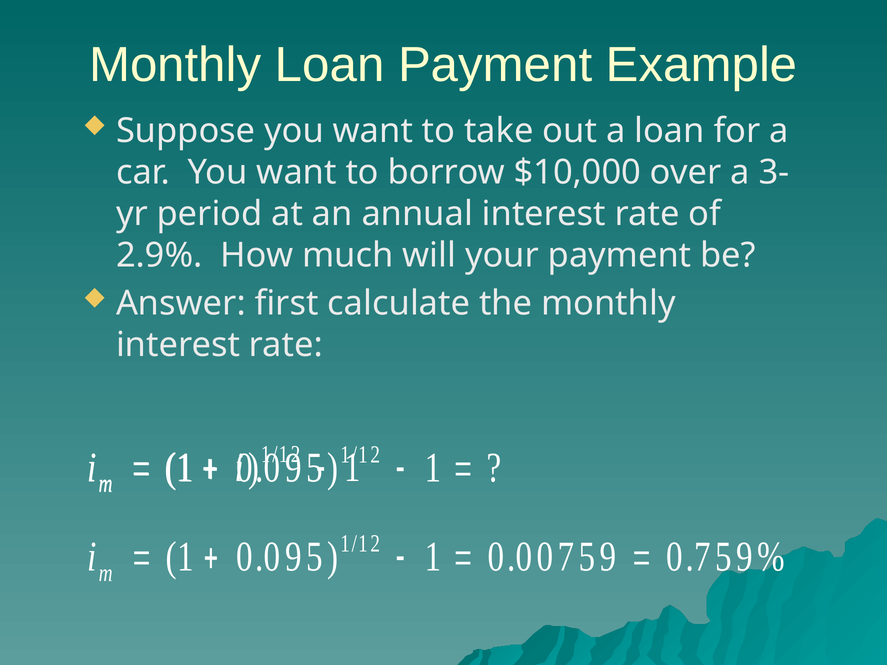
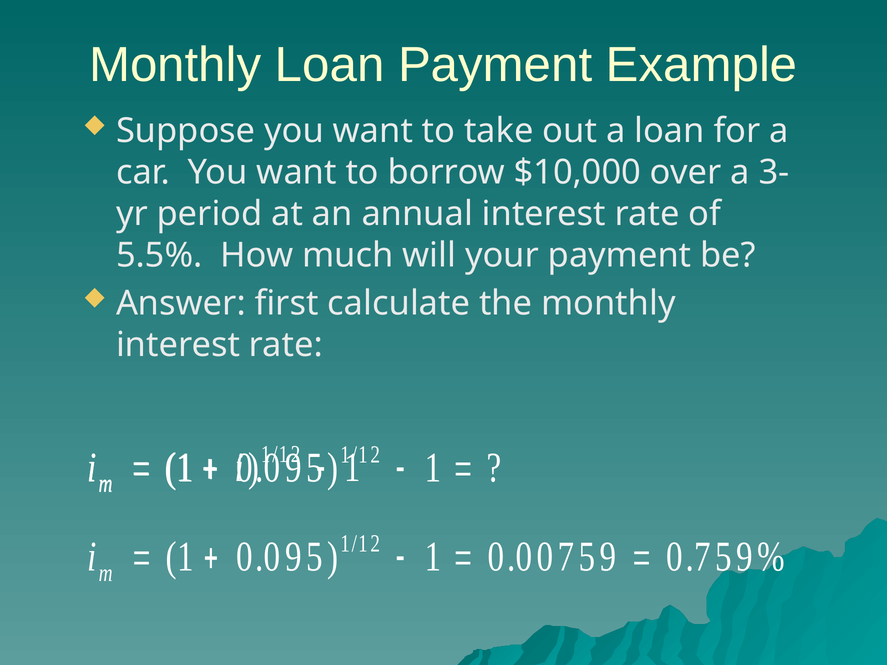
2.9%: 2.9% -> 5.5%
